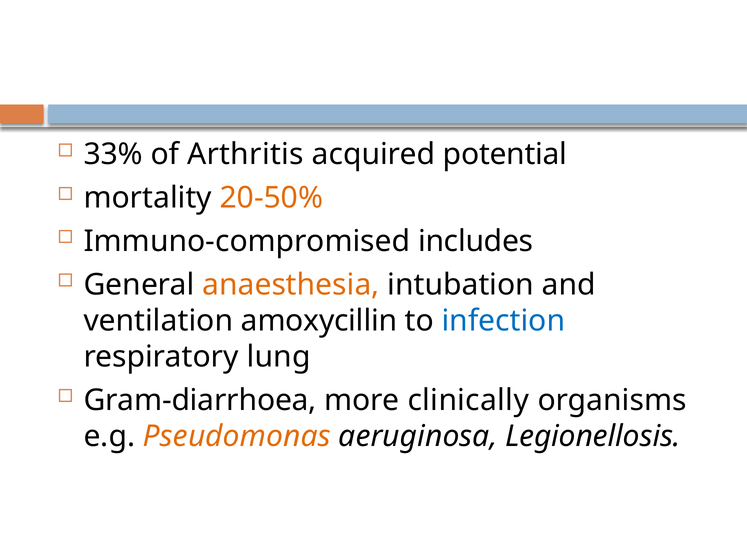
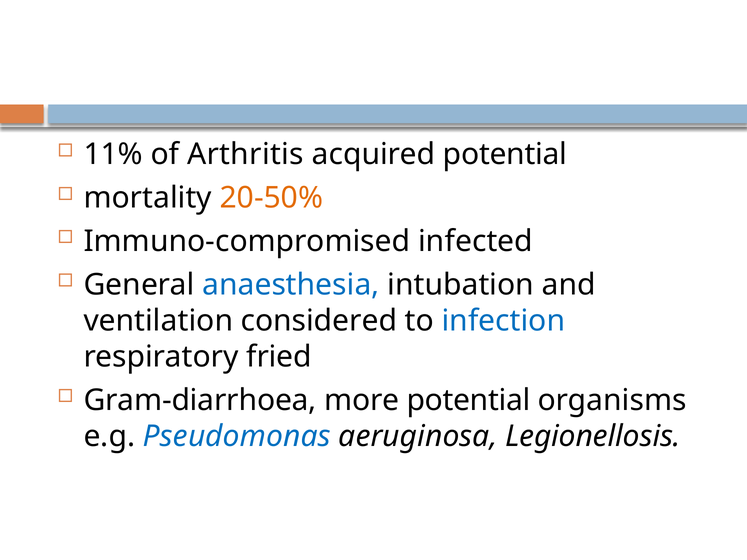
33%: 33% -> 11%
includes: includes -> infected
anaesthesia colour: orange -> blue
amoxycillin: amoxycillin -> considered
lung: lung -> fried
more clinically: clinically -> potential
Pseudomonas colour: orange -> blue
